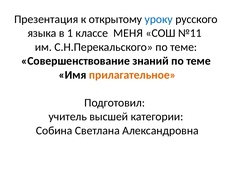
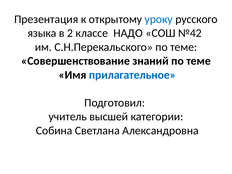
1: 1 -> 2
МЕНЯ: МЕНЯ -> НАДО
№11: №11 -> №42
прилагательное colour: orange -> blue
